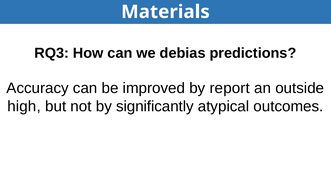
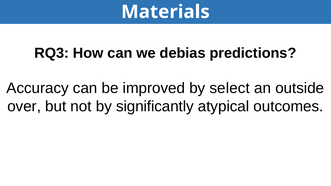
report: report -> select
high: high -> over
